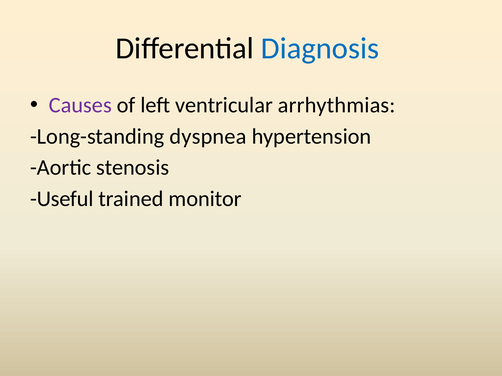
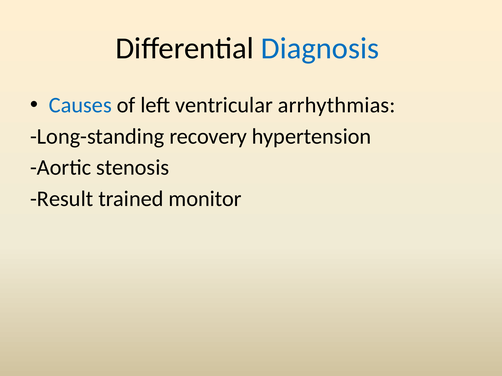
Causes colour: purple -> blue
dyspnea: dyspnea -> recovery
Useful: Useful -> Result
